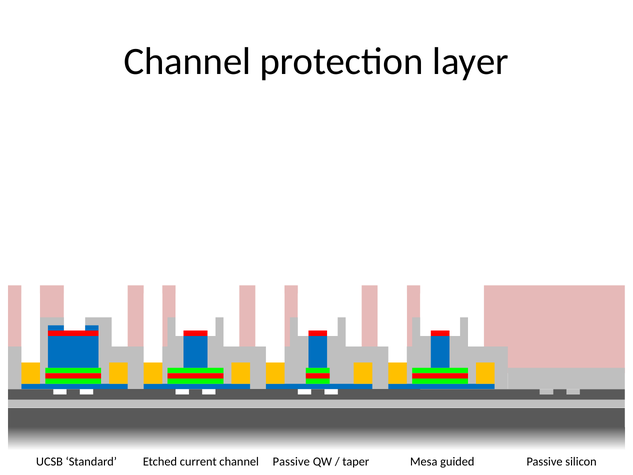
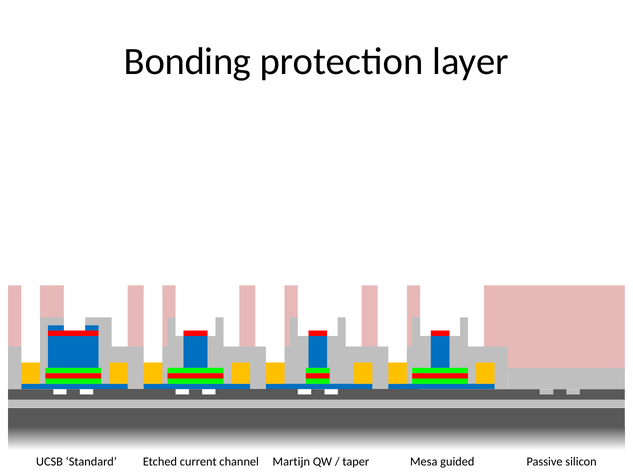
Channel at (187, 61): Channel -> Bonding
Passive at (291, 461): Passive -> Martijn
